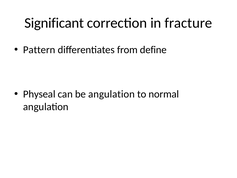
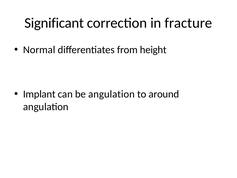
Pattern: Pattern -> Normal
define: define -> height
Physeal: Physeal -> Implant
normal: normal -> around
